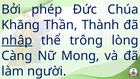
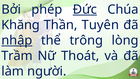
Đức underline: none -> present
Thành: Thành -> Tuyên
Càng: Càng -> Trầm
Mong: Mong -> Thoát
